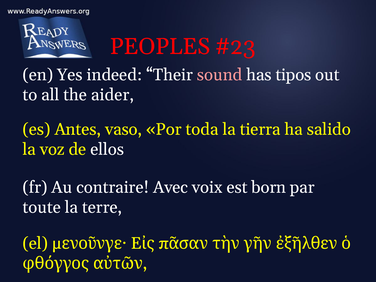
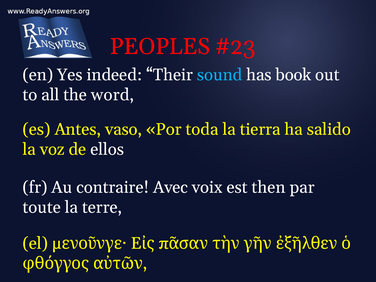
sound colour: pink -> light blue
tipos: tipos -> book
aider: aider -> word
born: born -> then
